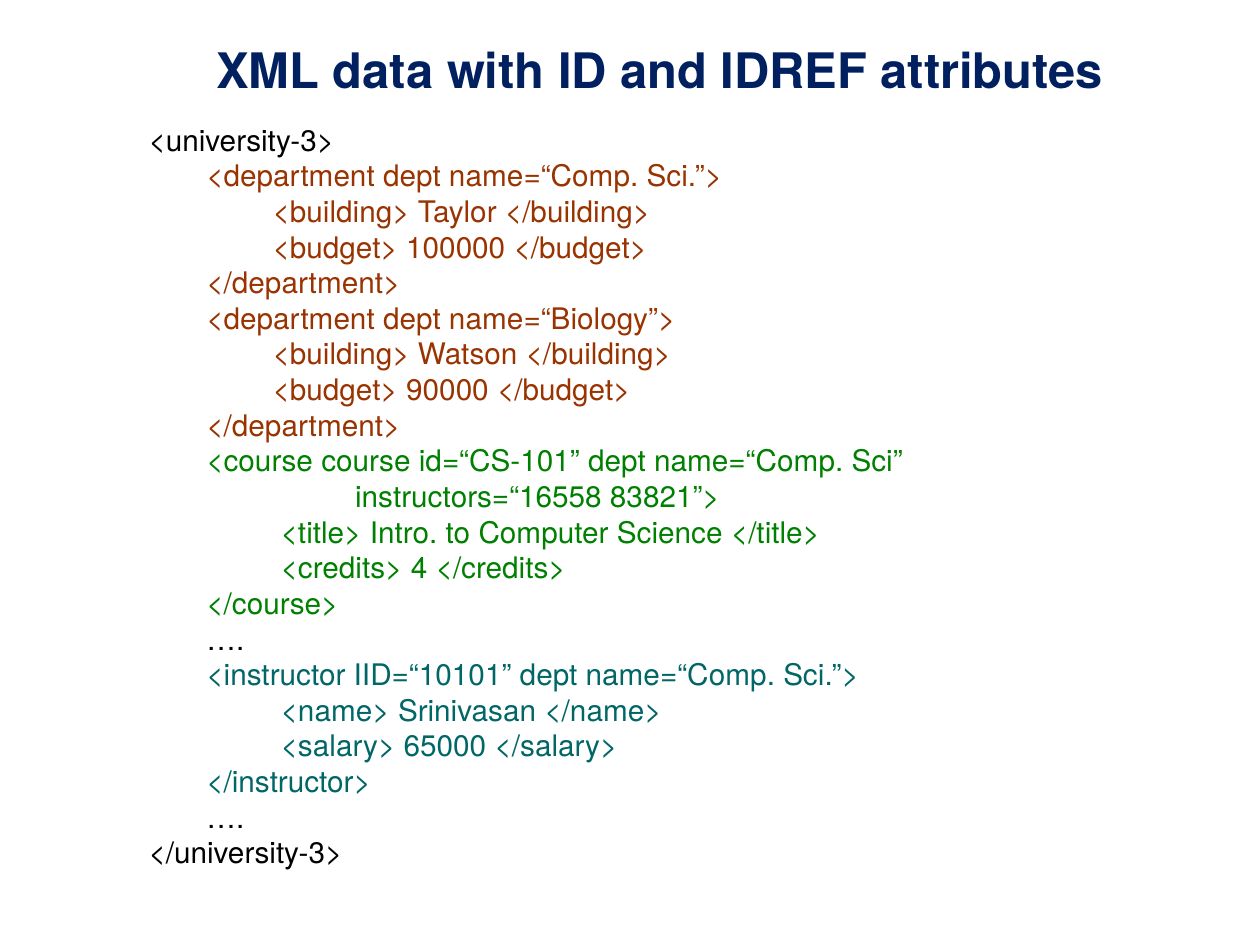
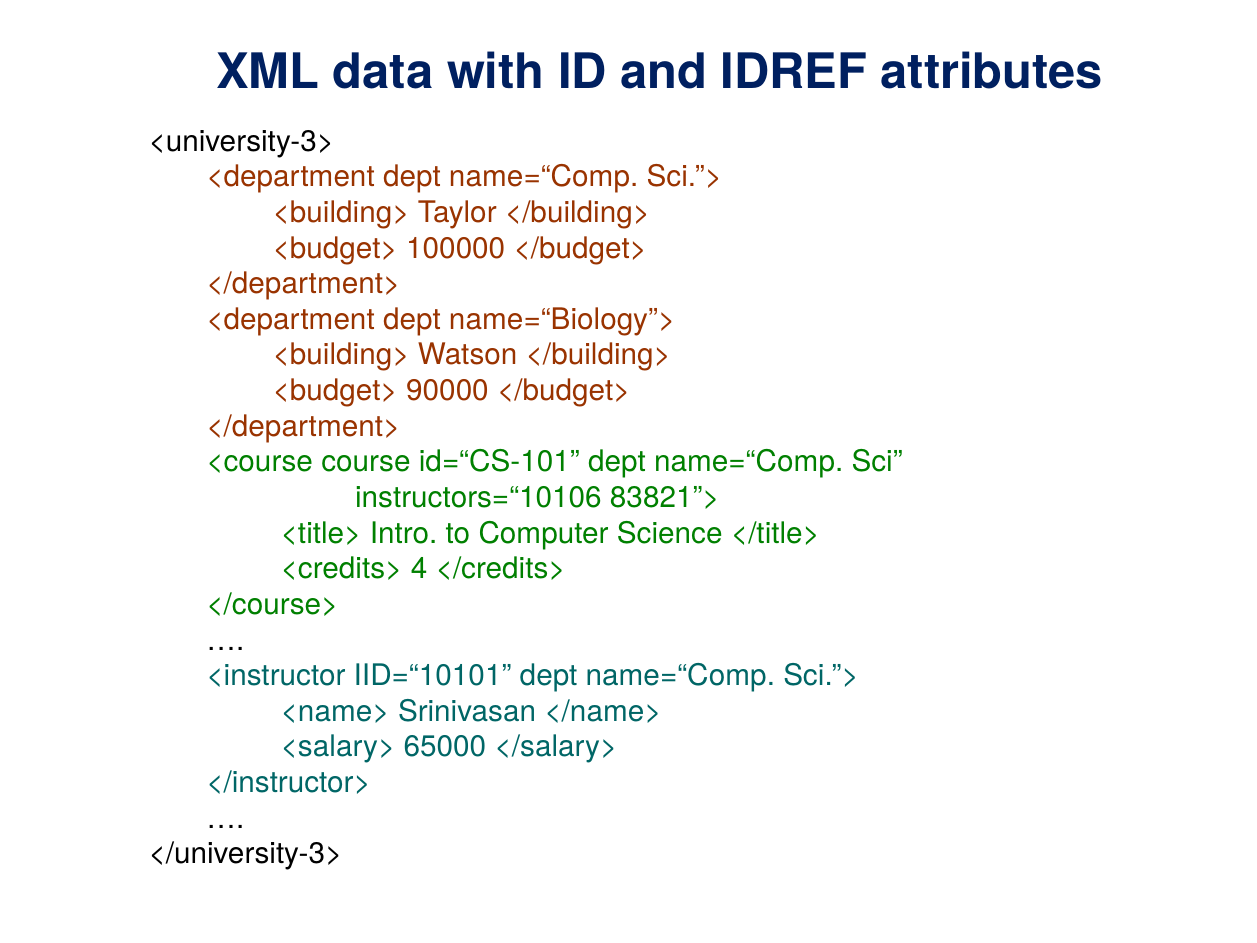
instructors=“16558: instructors=“16558 -> instructors=“10106
